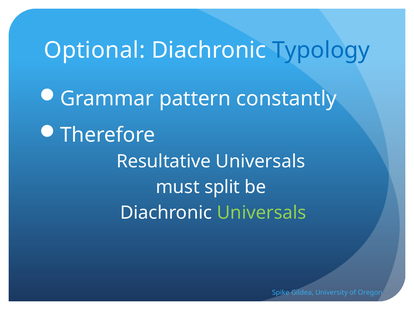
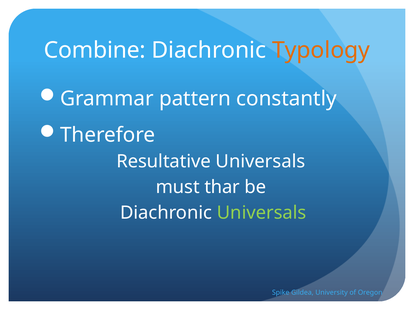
Optional: Optional -> Combine
Typology colour: blue -> orange
split: split -> thar
